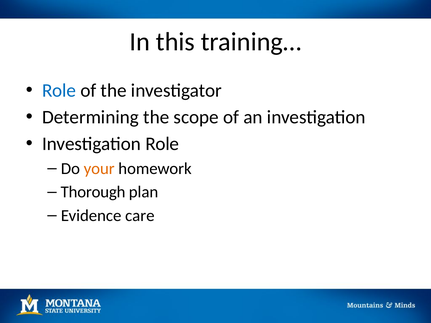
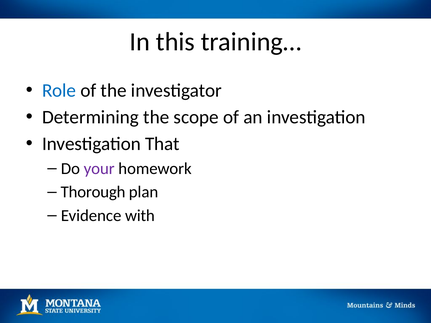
Investigation Role: Role -> That
your colour: orange -> purple
care: care -> with
